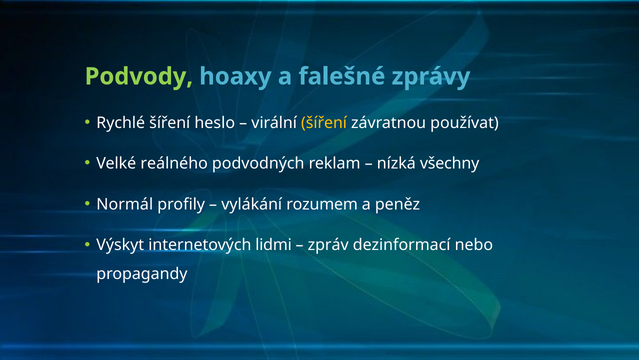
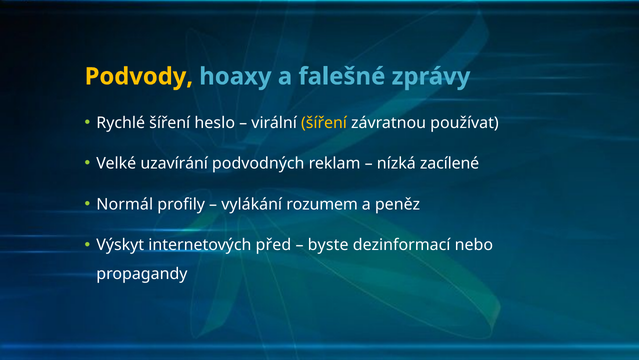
Podvody colour: light green -> yellow
reálného: reálného -> uzavírání
všechny: všechny -> zacílené
lidmi: lidmi -> před
zpráv: zpráv -> byste
